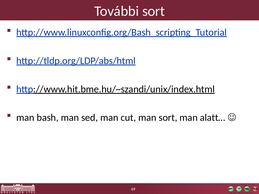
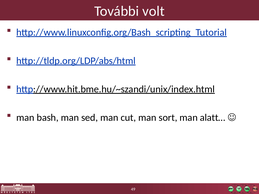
További sort: sort -> volt
